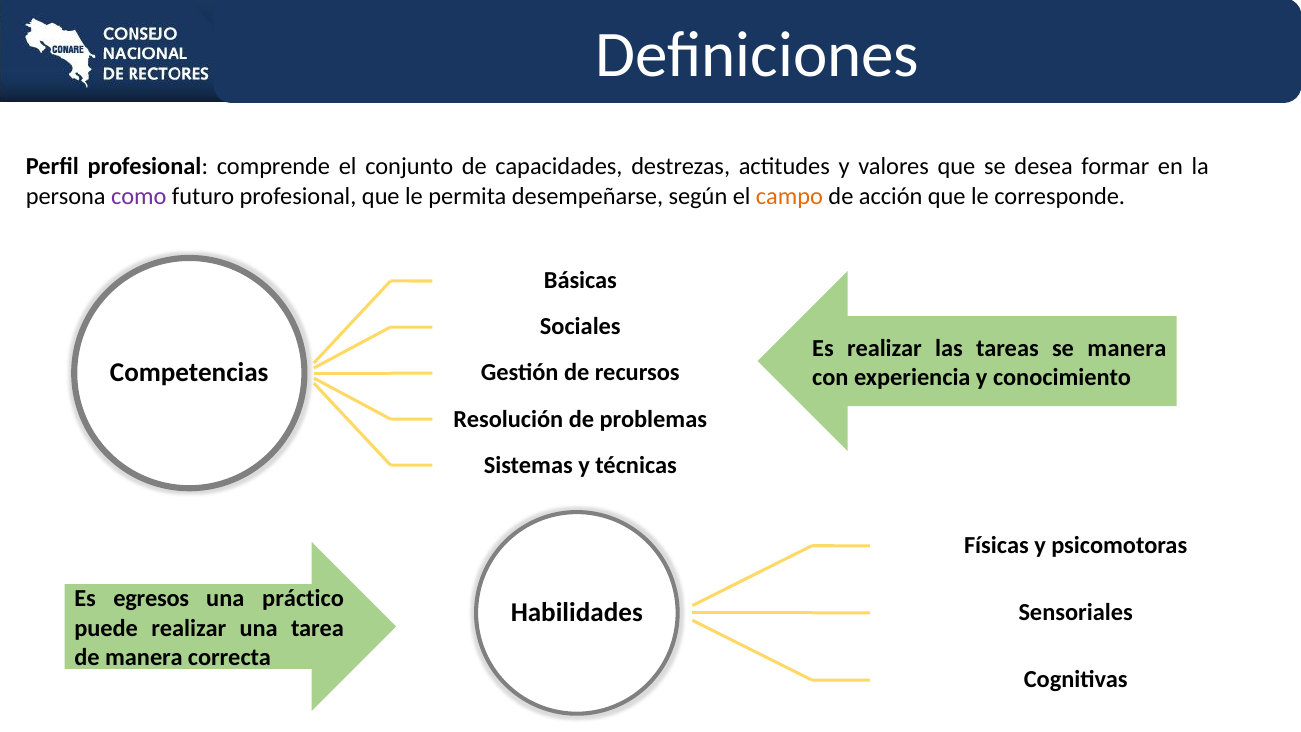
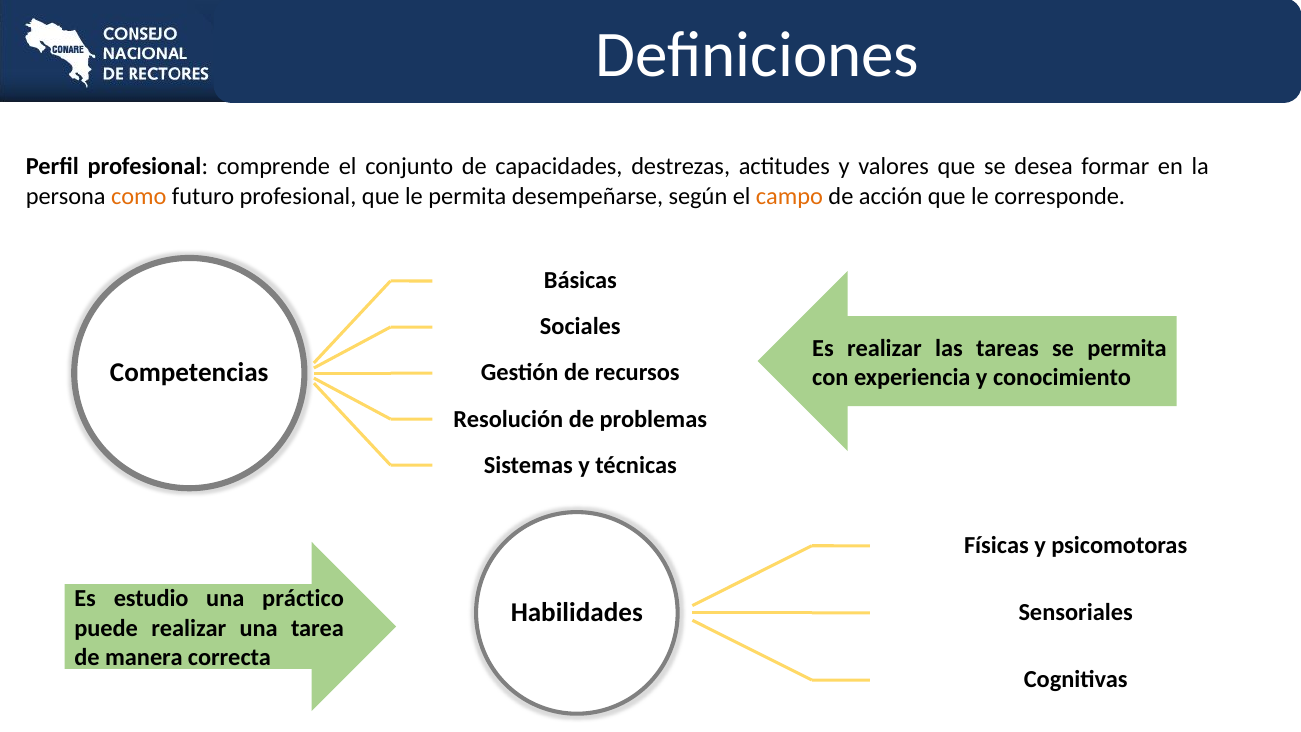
como colour: purple -> orange
se manera: manera -> permita
egresos: egresos -> estudio
